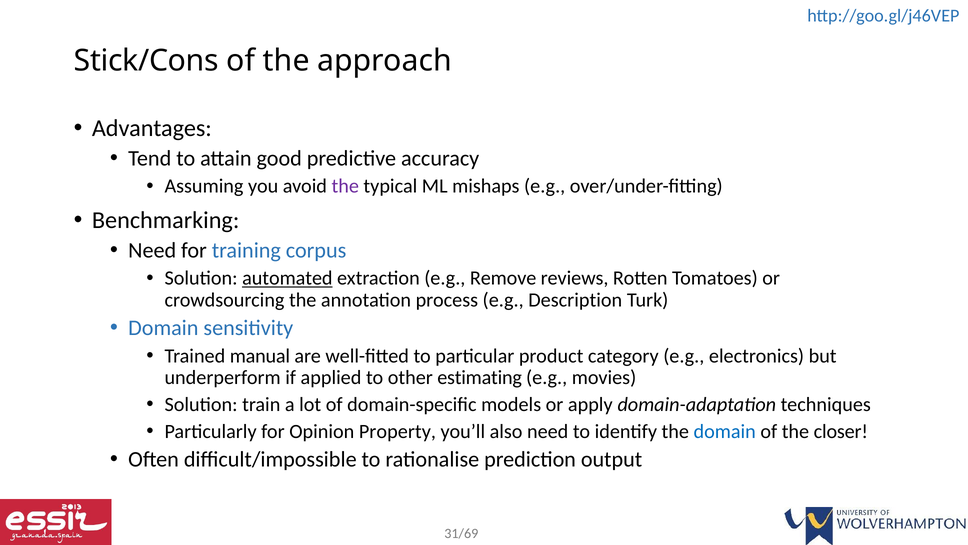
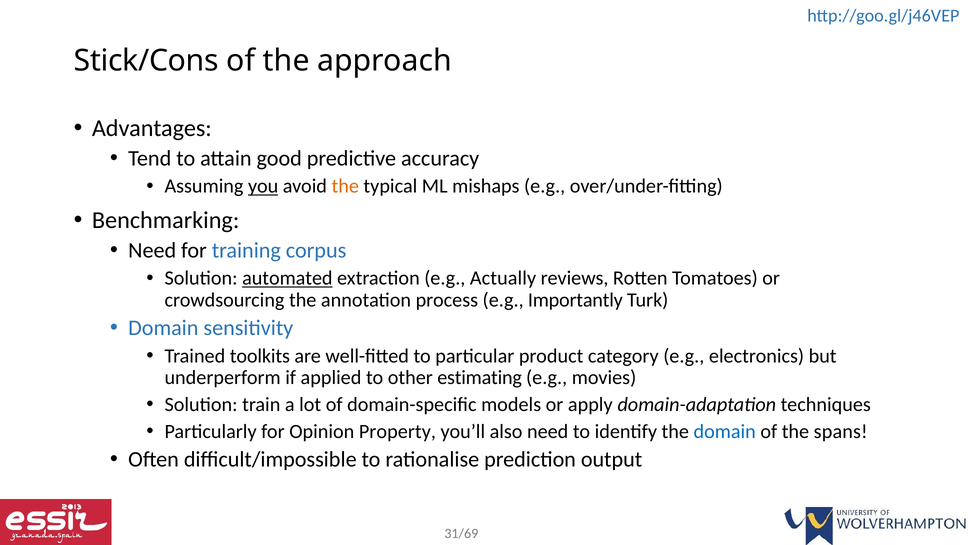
you underline: none -> present
the at (345, 186) colour: purple -> orange
Remove: Remove -> Actually
Description: Description -> Importantly
manual: manual -> toolkits
closer: closer -> spans
